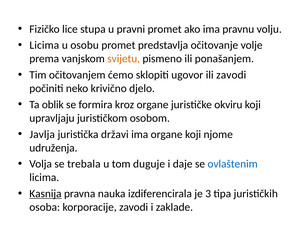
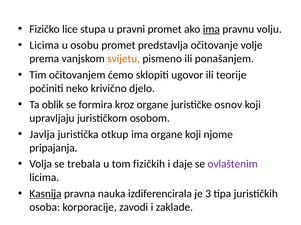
ima at (211, 29) underline: none -> present
ili zavodi: zavodi -> teorije
okviru: okviru -> osnov
državi: državi -> otkup
udruženja: udruženja -> pripajanja
duguje: duguje -> fizičkih
ovlaštenim colour: blue -> purple
